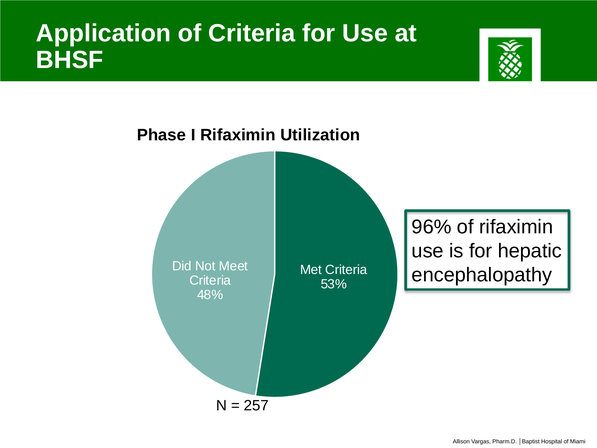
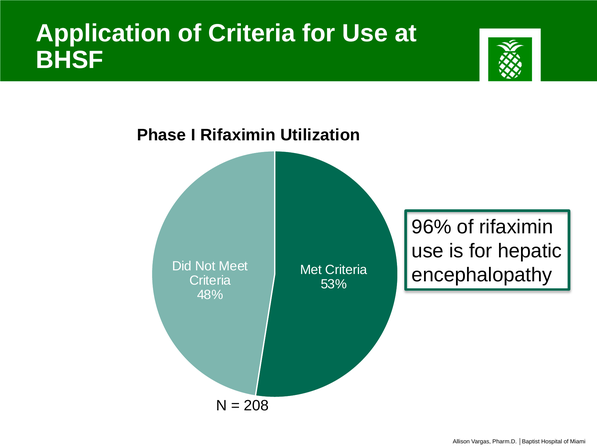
257: 257 -> 208
